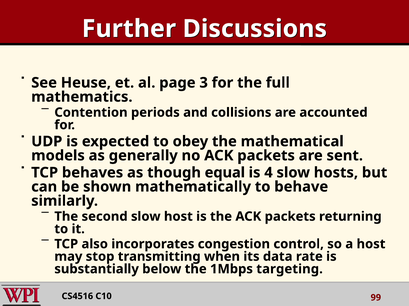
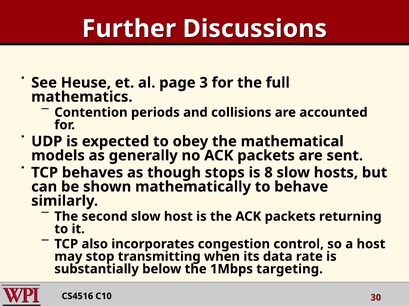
equal: equal -> stops
4: 4 -> 8
99: 99 -> 30
